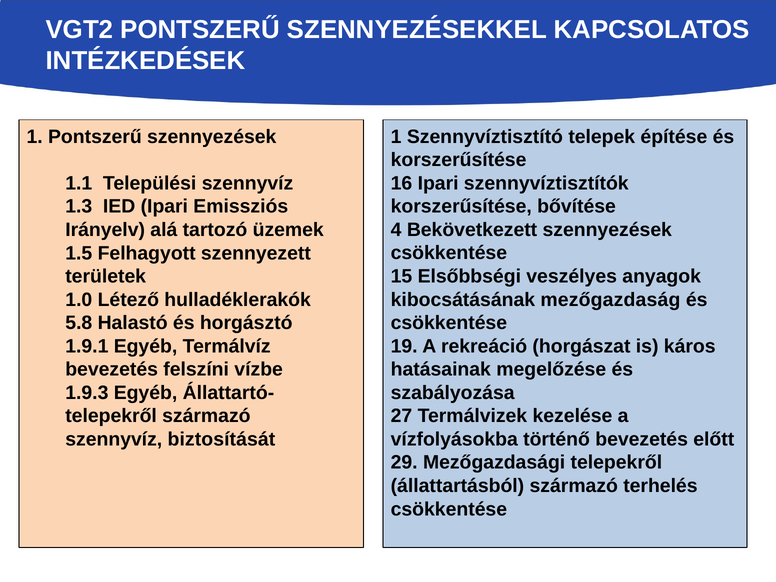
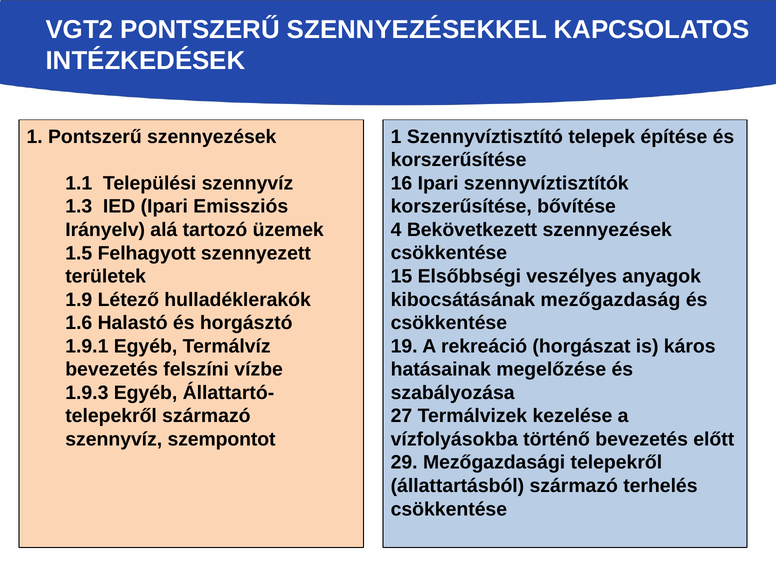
1.0: 1.0 -> 1.9
5.8: 5.8 -> 1.6
biztosítását: biztosítását -> szempontot
